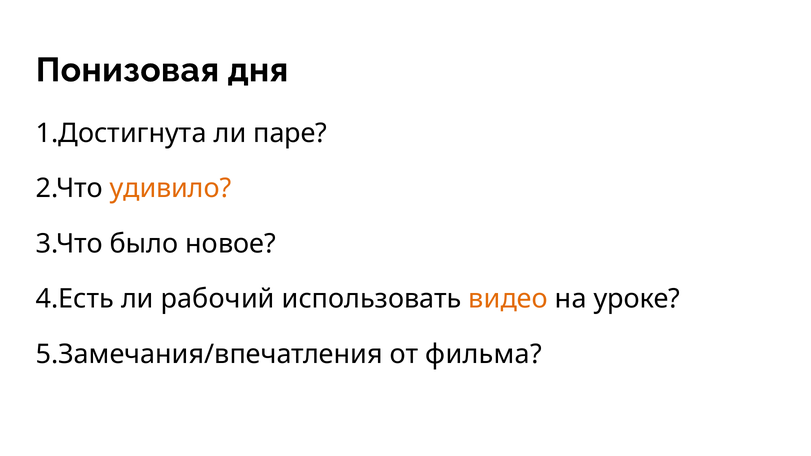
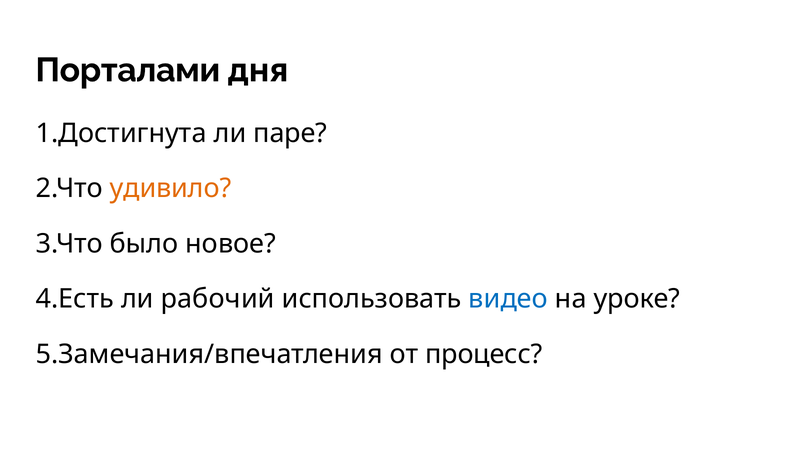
Понизовая: Понизовая -> Порталами
видео colour: orange -> blue
фильма: фильма -> процесс
